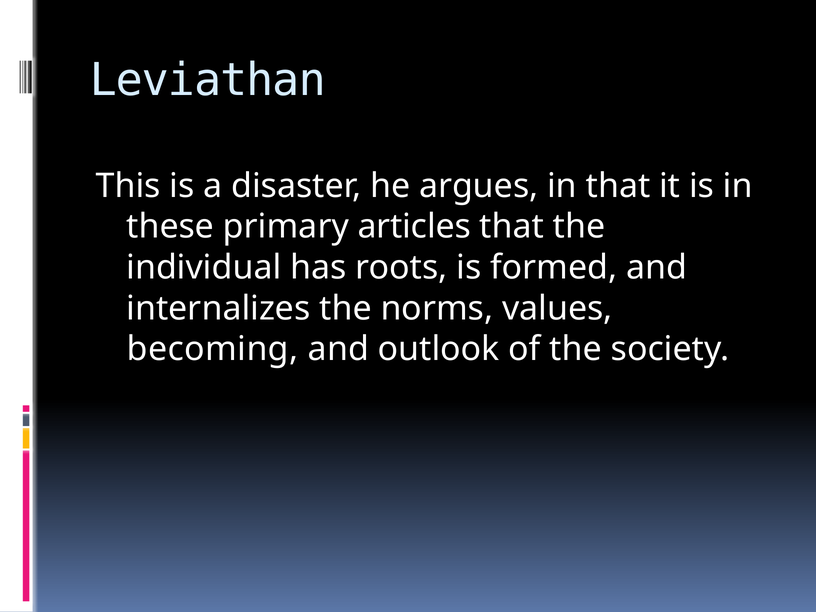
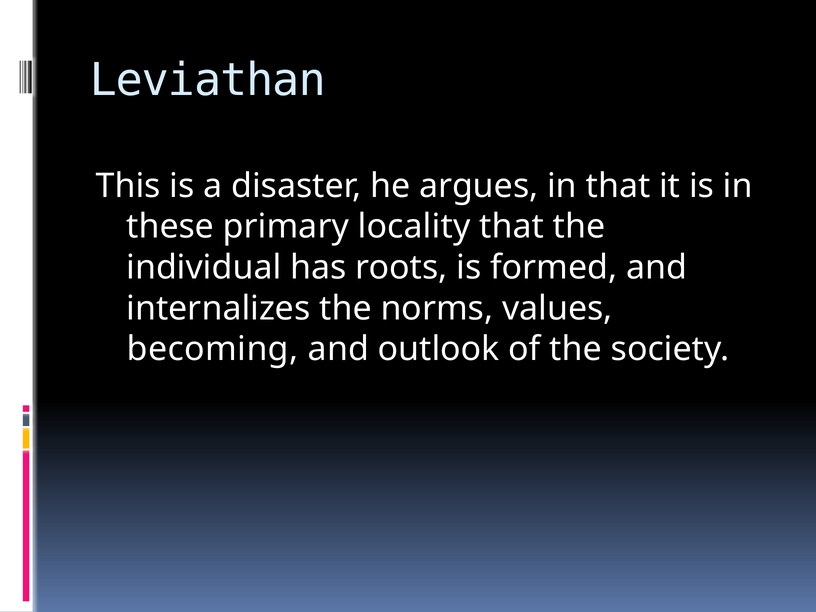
articles: articles -> locality
